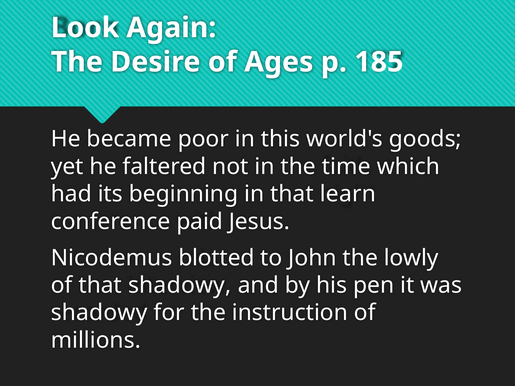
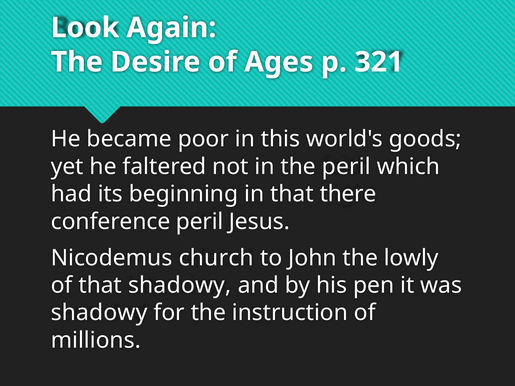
185: 185 -> 321
the time: time -> peril
learn: learn -> there
conference paid: paid -> peril
blotted: blotted -> church
